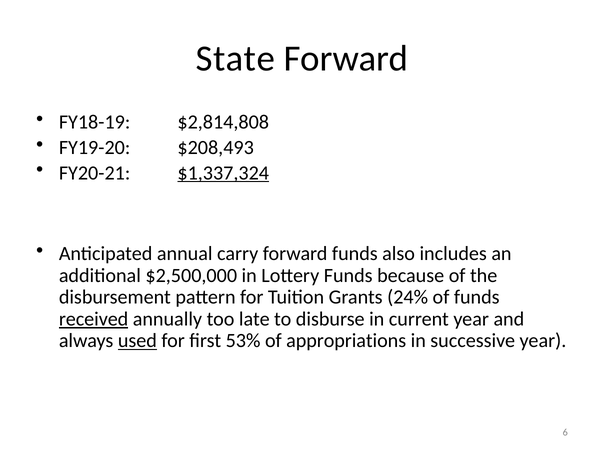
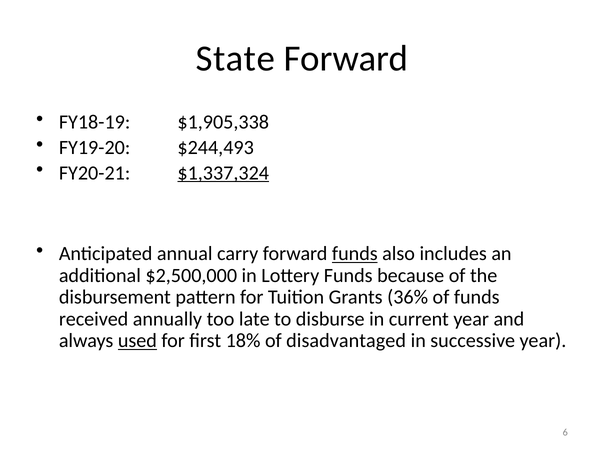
$2,814,808: $2,814,808 -> $1,905,338
$208,493: $208,493 -> $244,493
funds at (355, 254) underline: none -> present
24%: 24% -> 36%
received underline: present -> none
53%: 53% -> 18%
appropriations: appropriations -> disadvantaged
